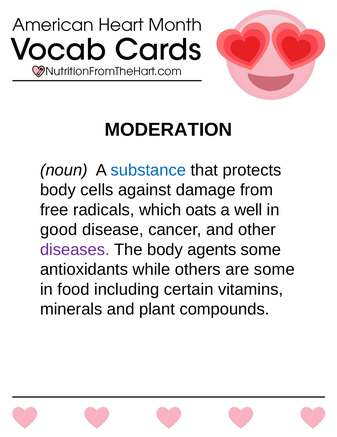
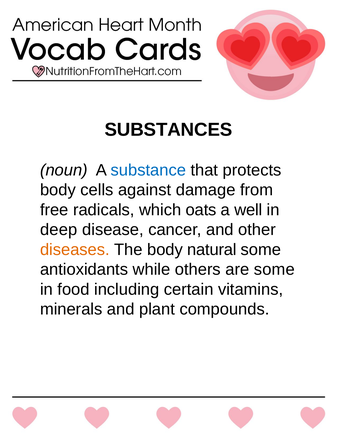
MODERATION: MODERATION -> SUBSTANCES
good: good -> deep
diseases colour: purple -> orange
agents: agents -> natural
